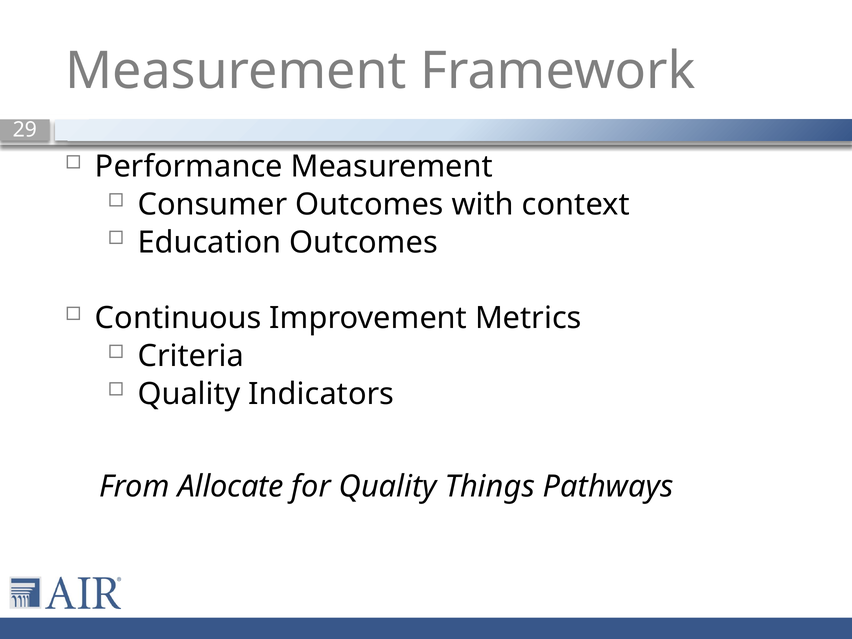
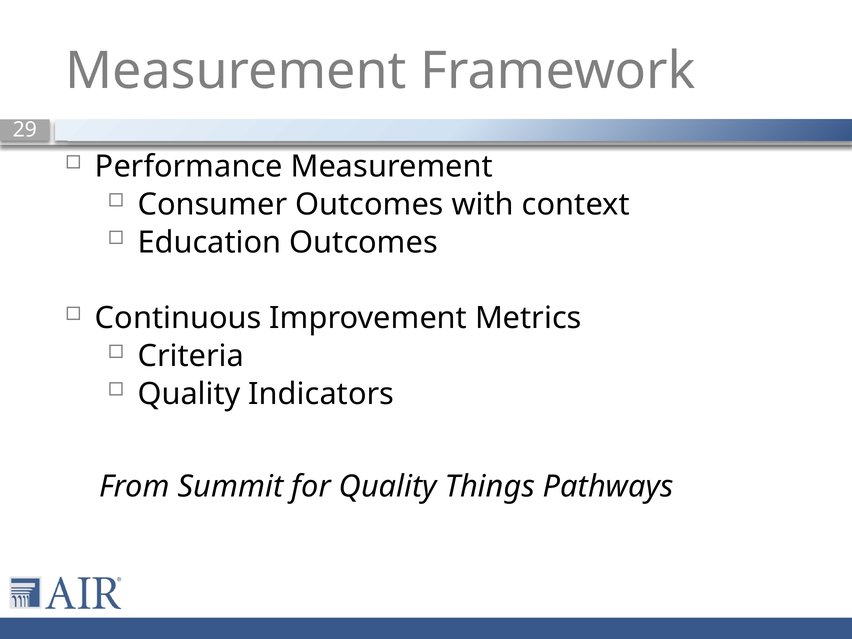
Allocate: Allocate -> Summit
